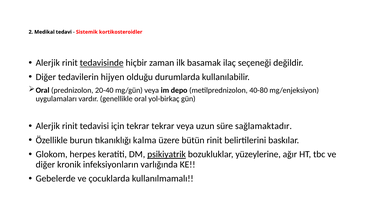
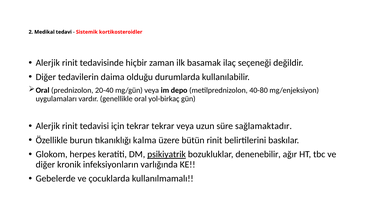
tedavisinde underline: present -> none
hijyen: hijyen -> daima
yüzeylerine: yüzeylerine -> denenebilir
